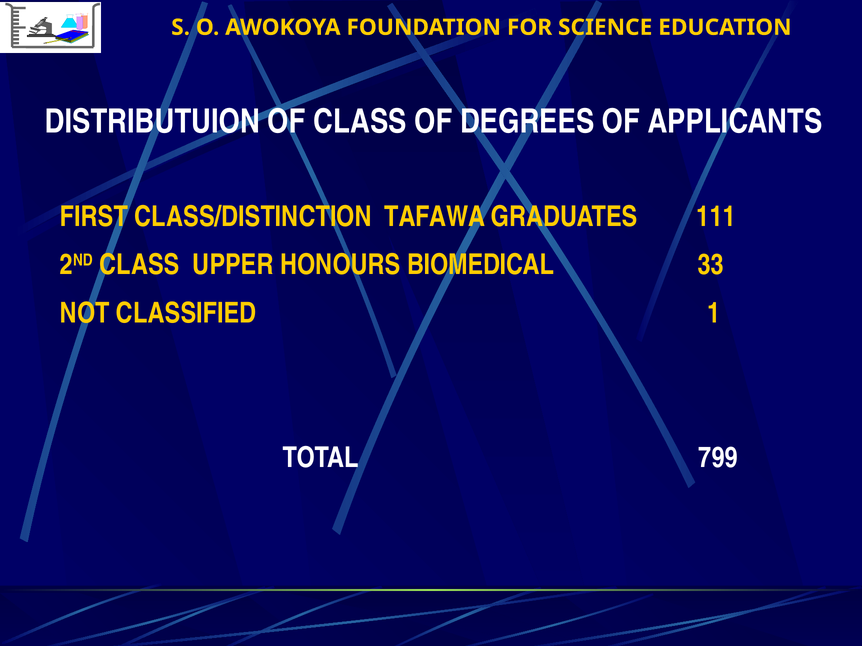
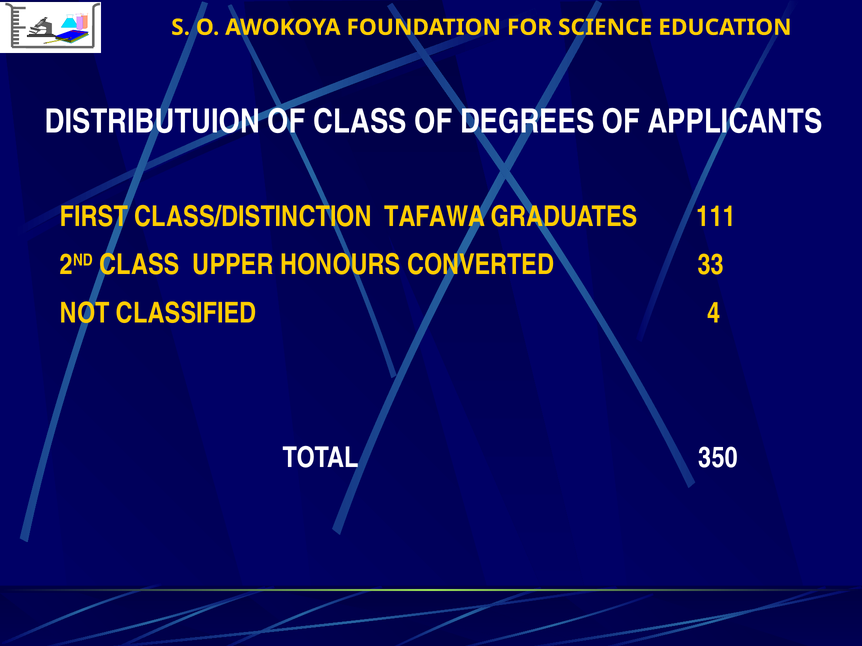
BIOMEDICAL: BIOMEDICAL -> CONVERTED
1: 1 -> 4
799: 799 -> 350
